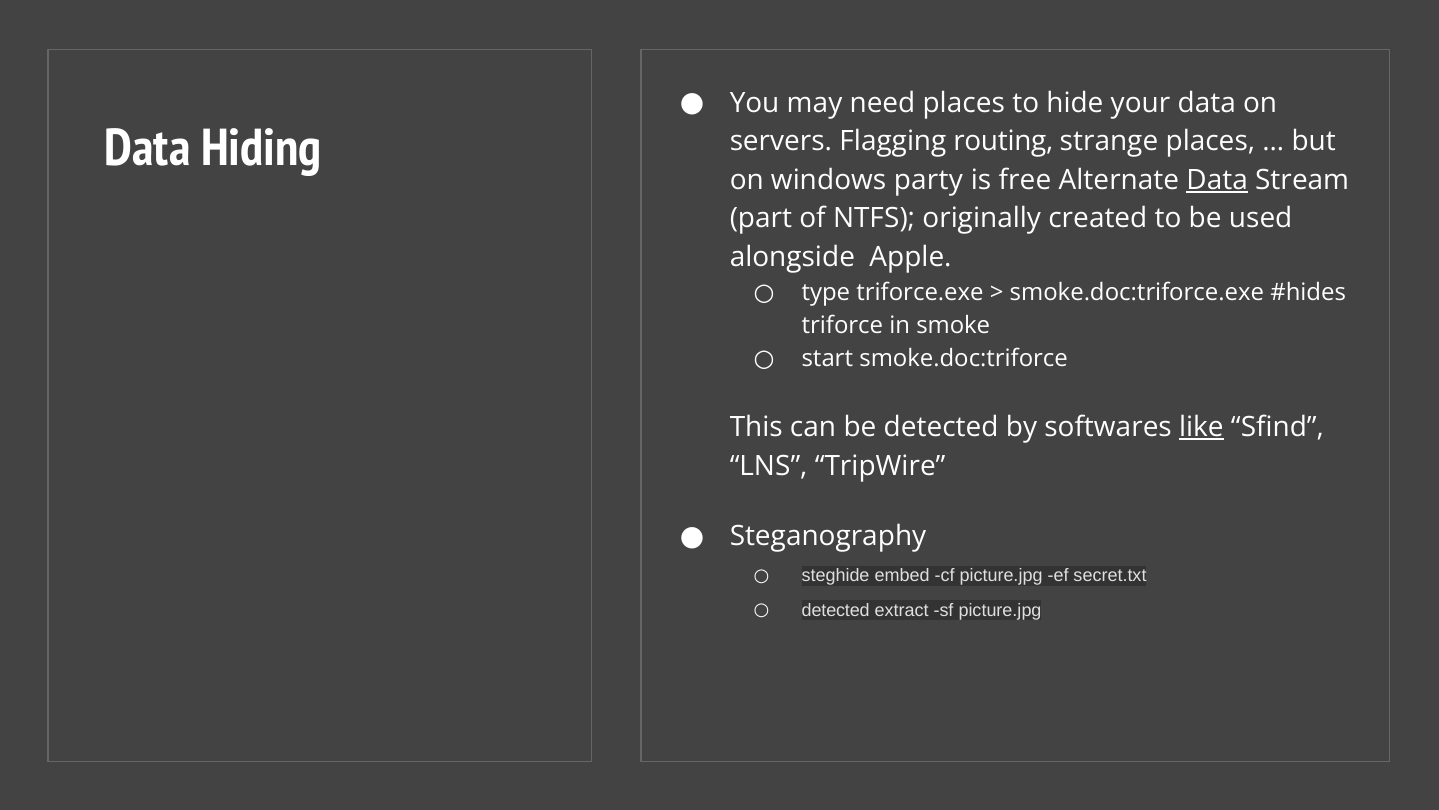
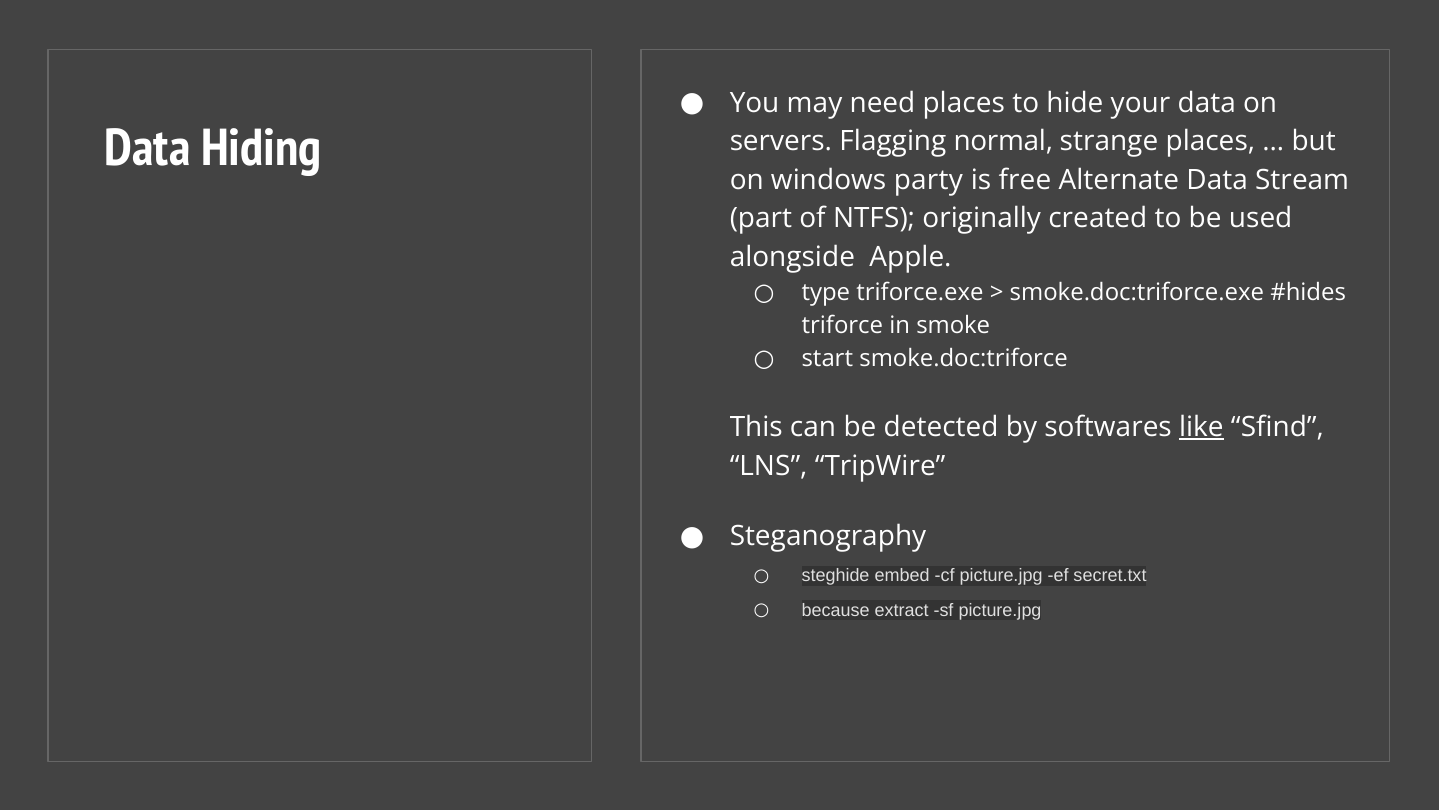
routing: routing -> normal
Data at (1217, 180) underline: present -> none
detected at (836, 610): detected -> because
